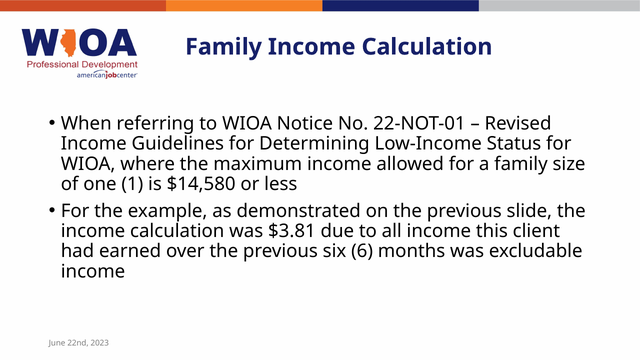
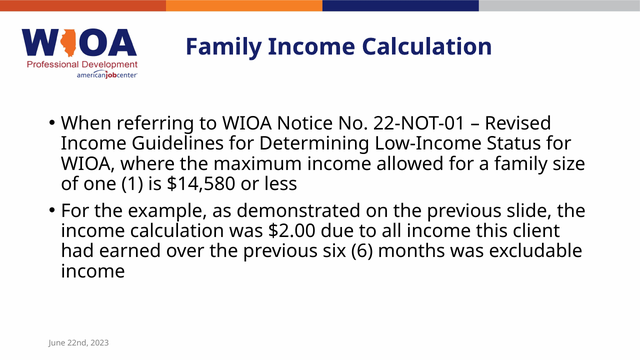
$3.81: $3.81 -> $2.00
